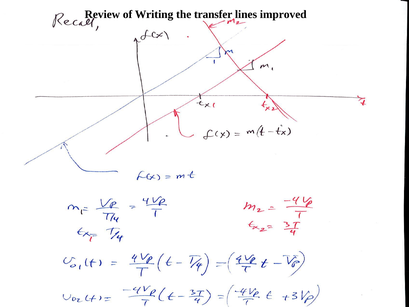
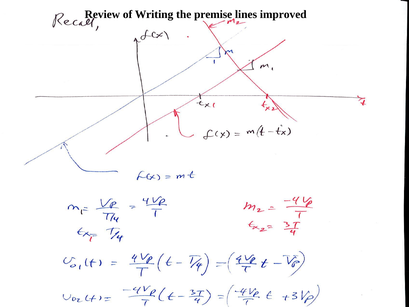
transfer: transfer -> premise
